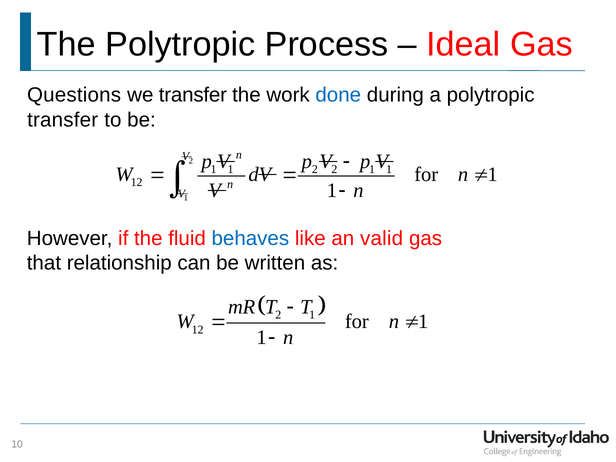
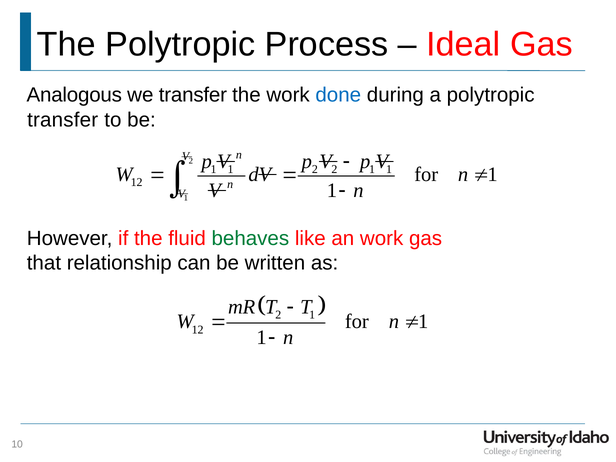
Questions: Questions -> Analogous
behaves colour: blue -> green
an valid: valid -> work
